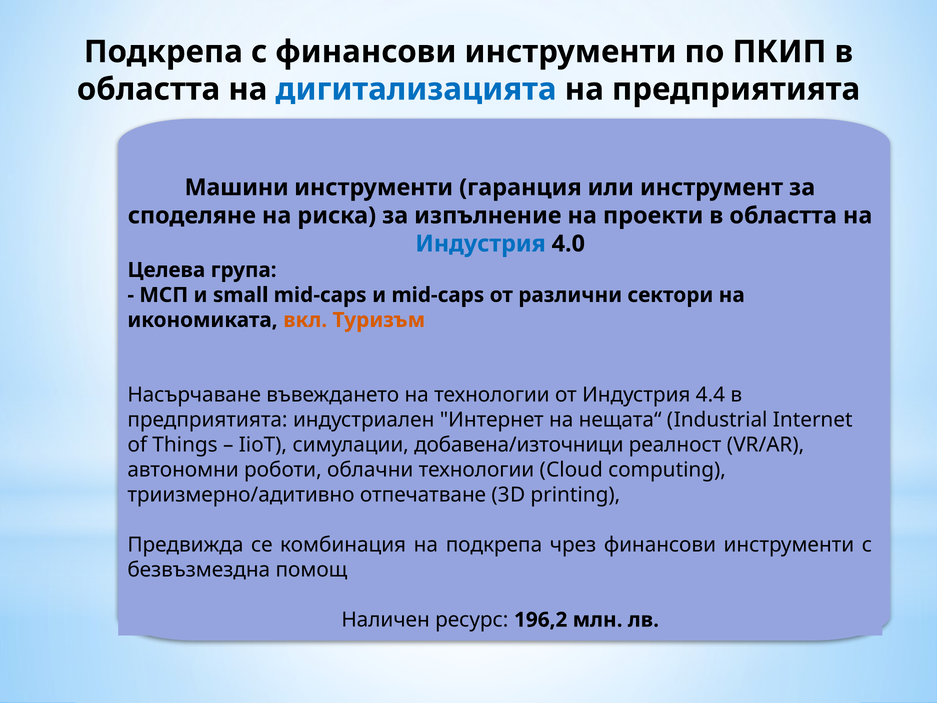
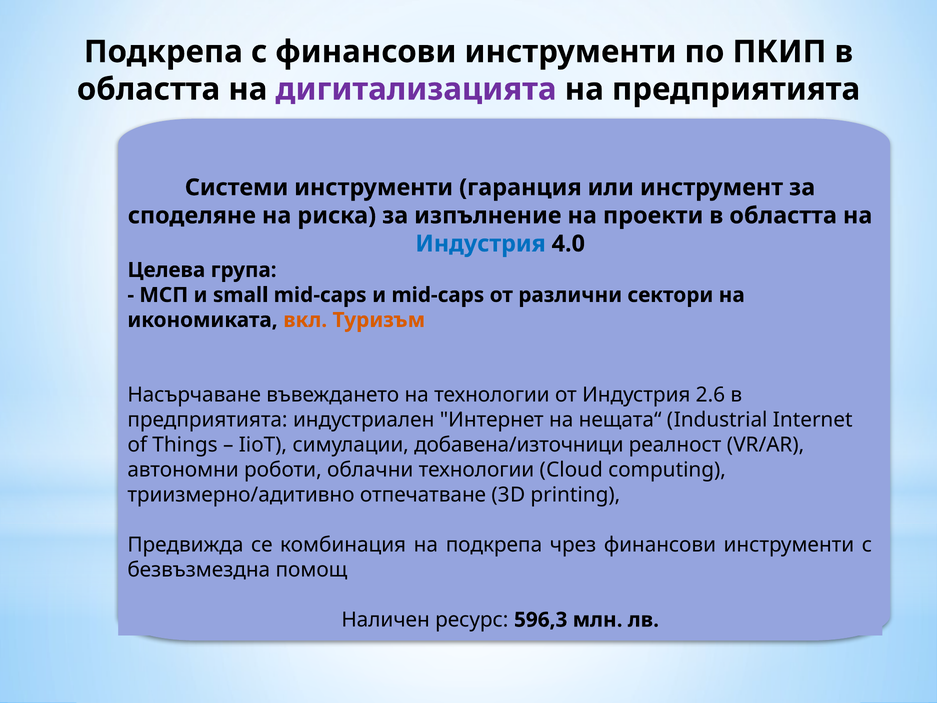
дигитализацията colour: blue -> purple
Машини: Машини -> Системи
4.4: 4.4 -> 2.6
196,2: 196,2 -> 596,3
